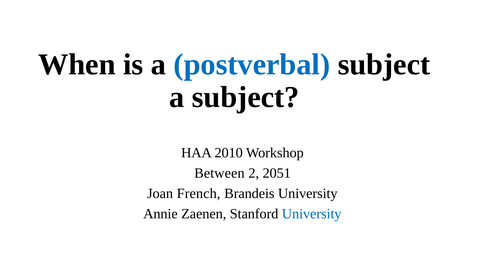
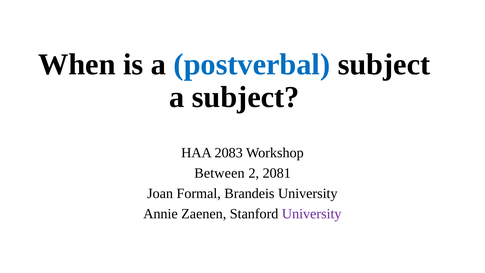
2010: 2010 -> 2083
2051: 2051 -> 2081
French: French -> Formal
University at (312, 214) colour: blue -> purple
